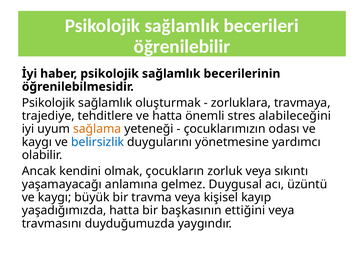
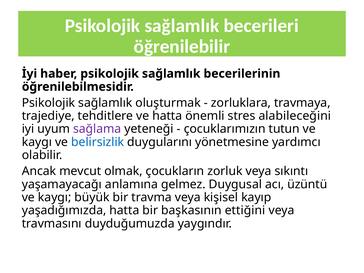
sağlama colour: orange -> purple
odası: odası -> tutun
kendini: kendini -> mevcut
